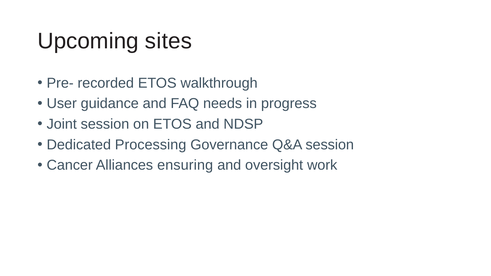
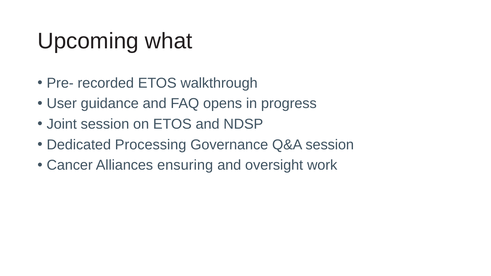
sites: sites -> what
needs: needs -> opens
